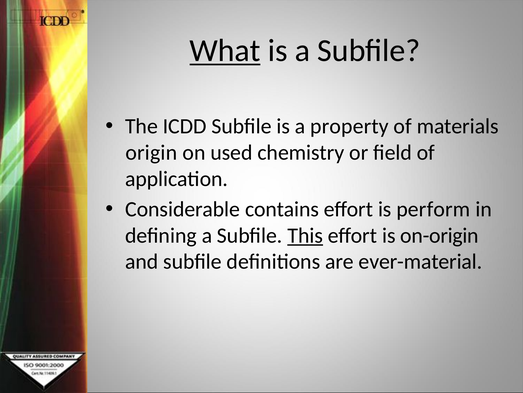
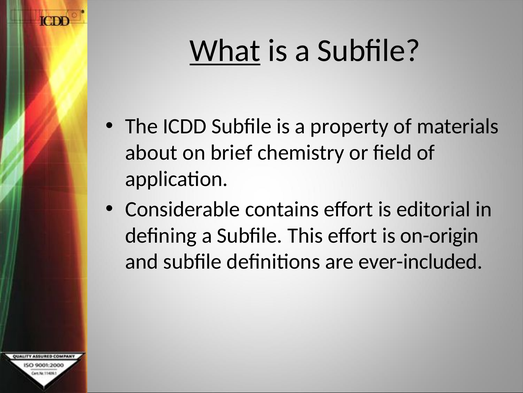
origin: origin -> about
used: used -> brief
perform: perform -> editorial
This underline: present -> none
ever-material: ever-material -> ever-included
